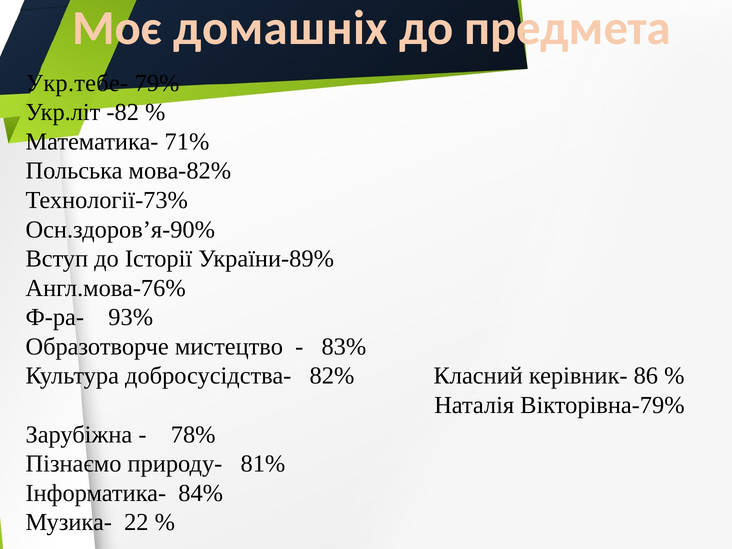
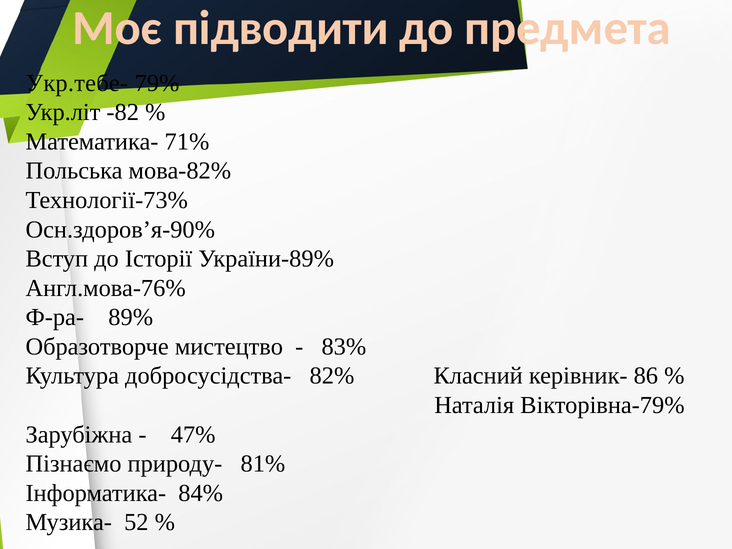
домашніх: домашніх -> підводити
93%: 93% -> 89%
78%: 78% -> 47%
22: 22 -> 52
